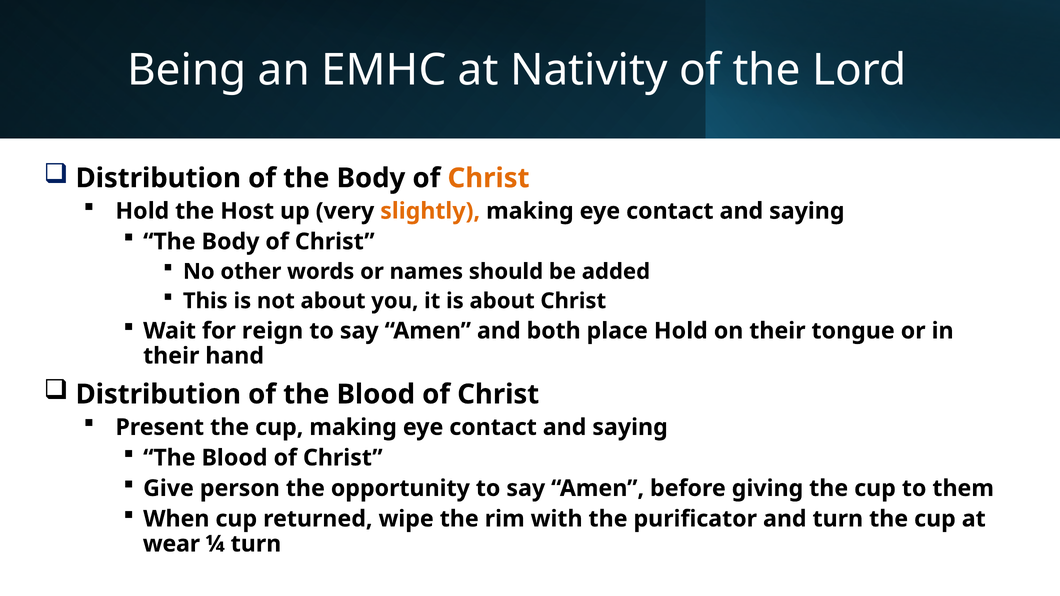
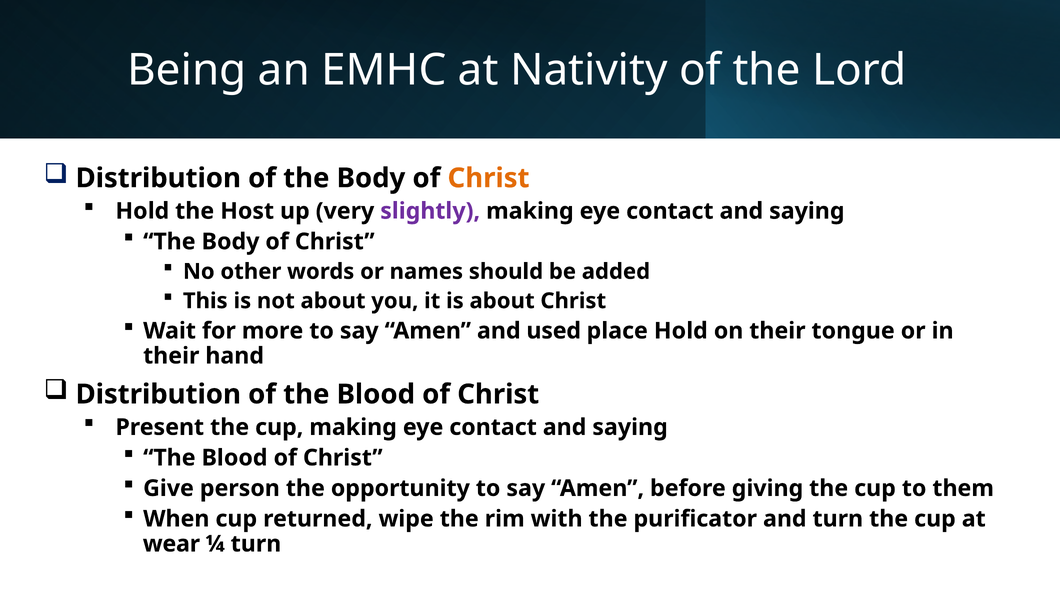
slightly colour: orange -> purple
reign: reign -> more
both: both -> used
